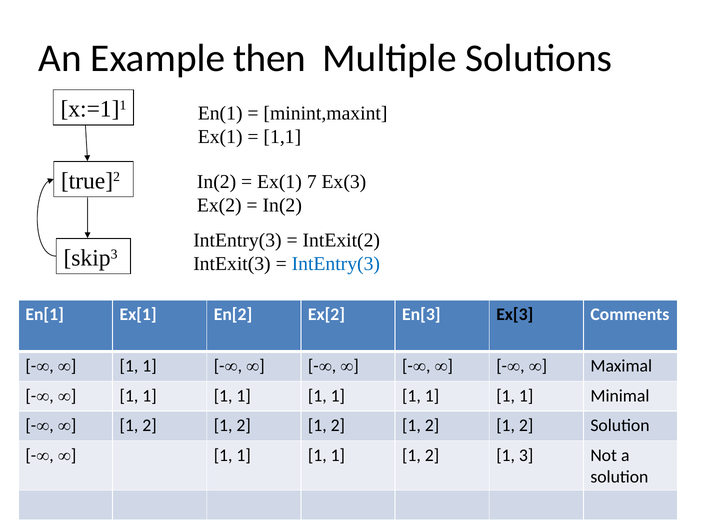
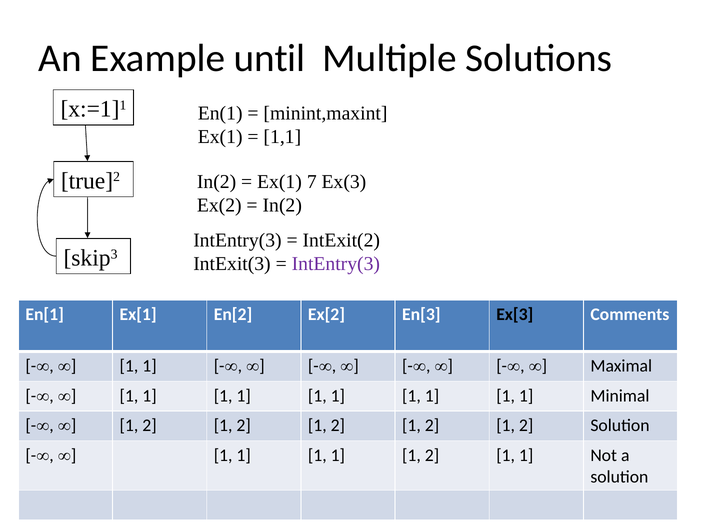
then: then -> until
IntEntry(3 at (336, 264) colour: blue -> purple
2 1 3: 3 -> 1
